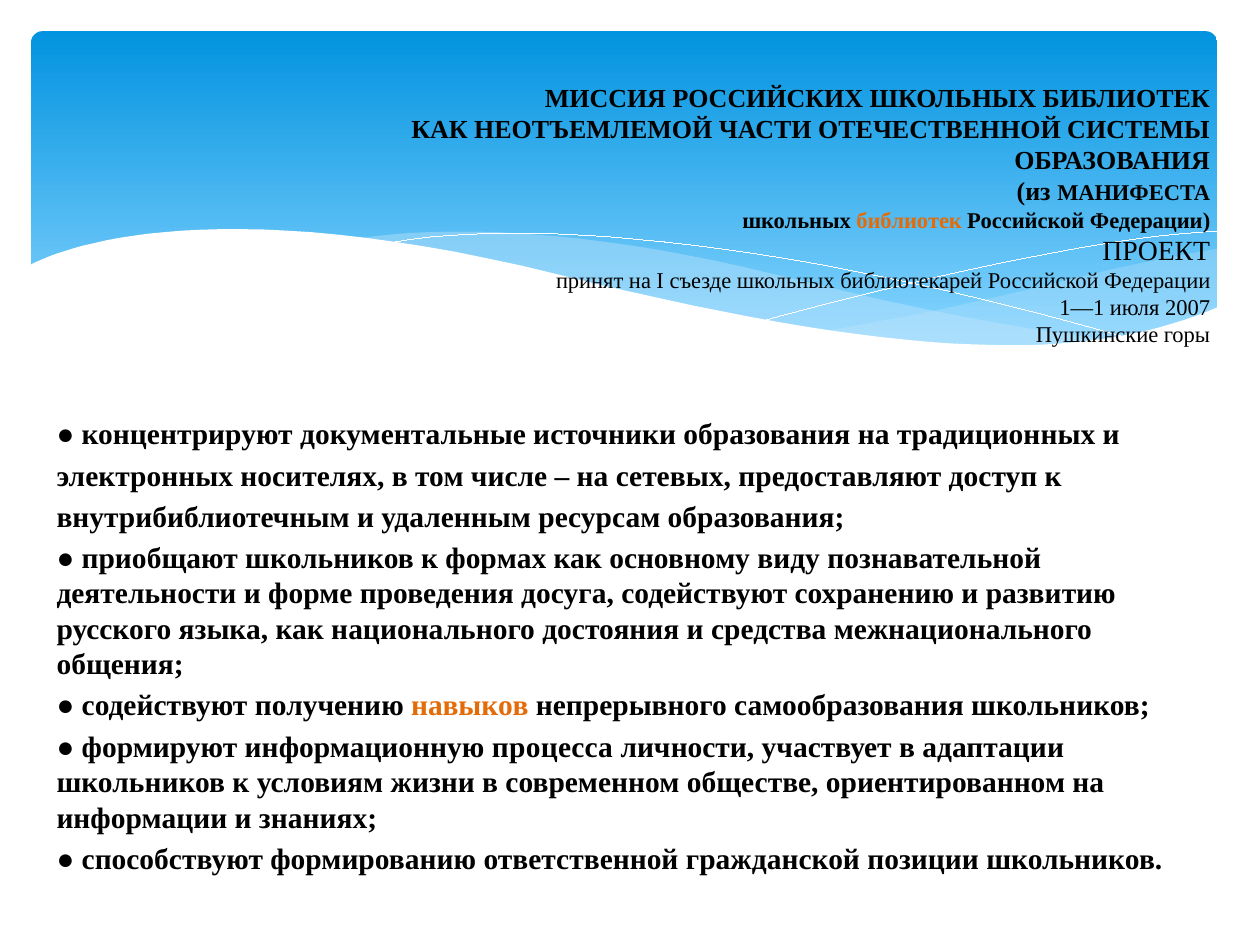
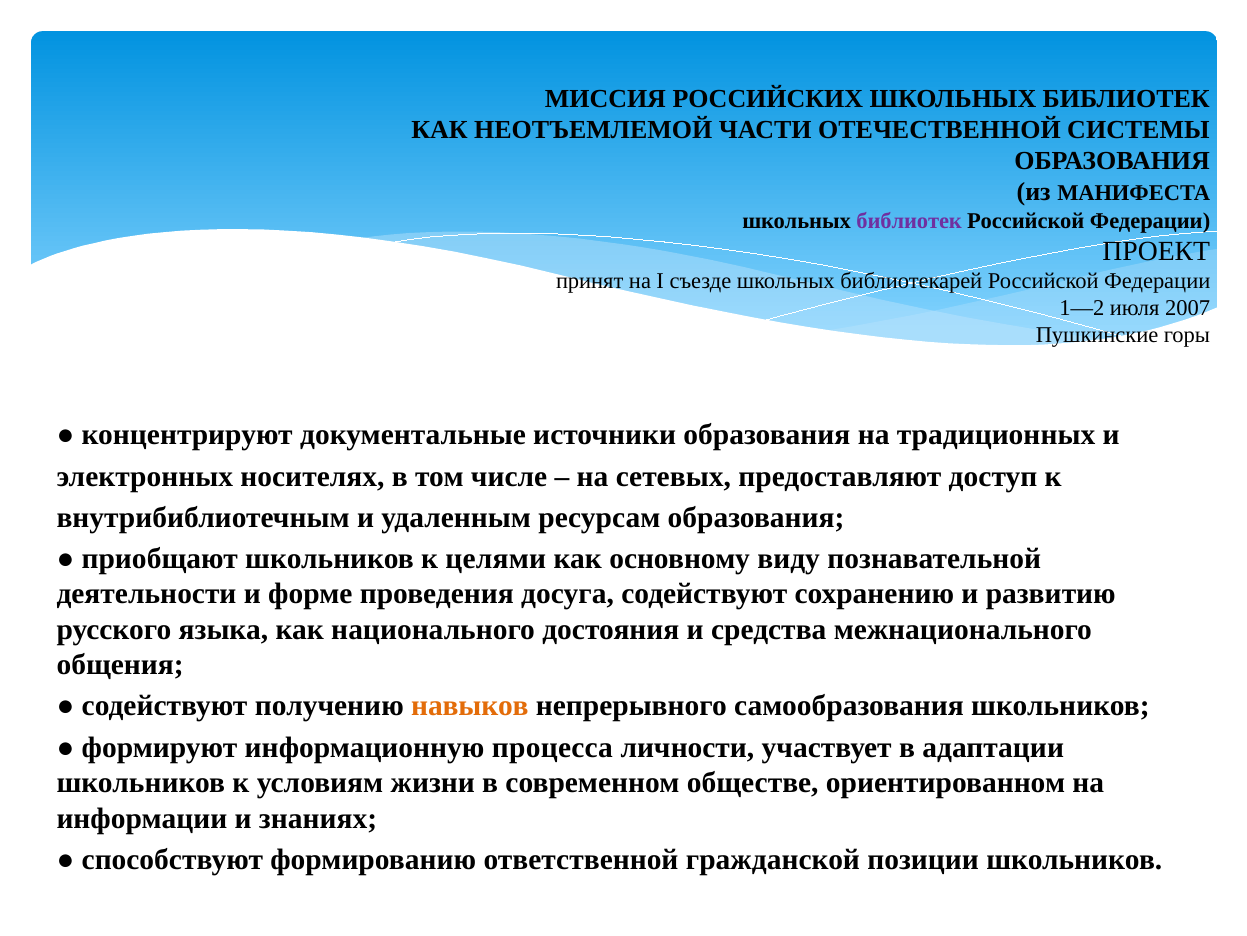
библиотек at (909, 221) colour: orange -> purple
1—1: 1—1 -> 1—2
формах: формах -> целями
